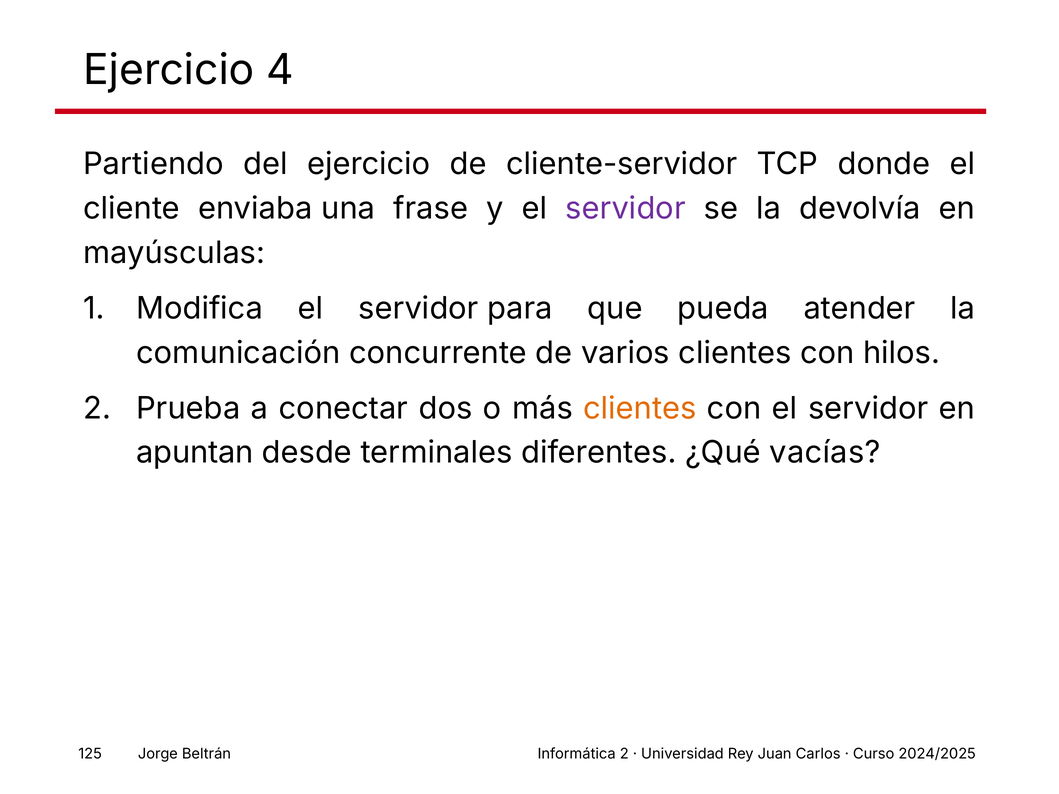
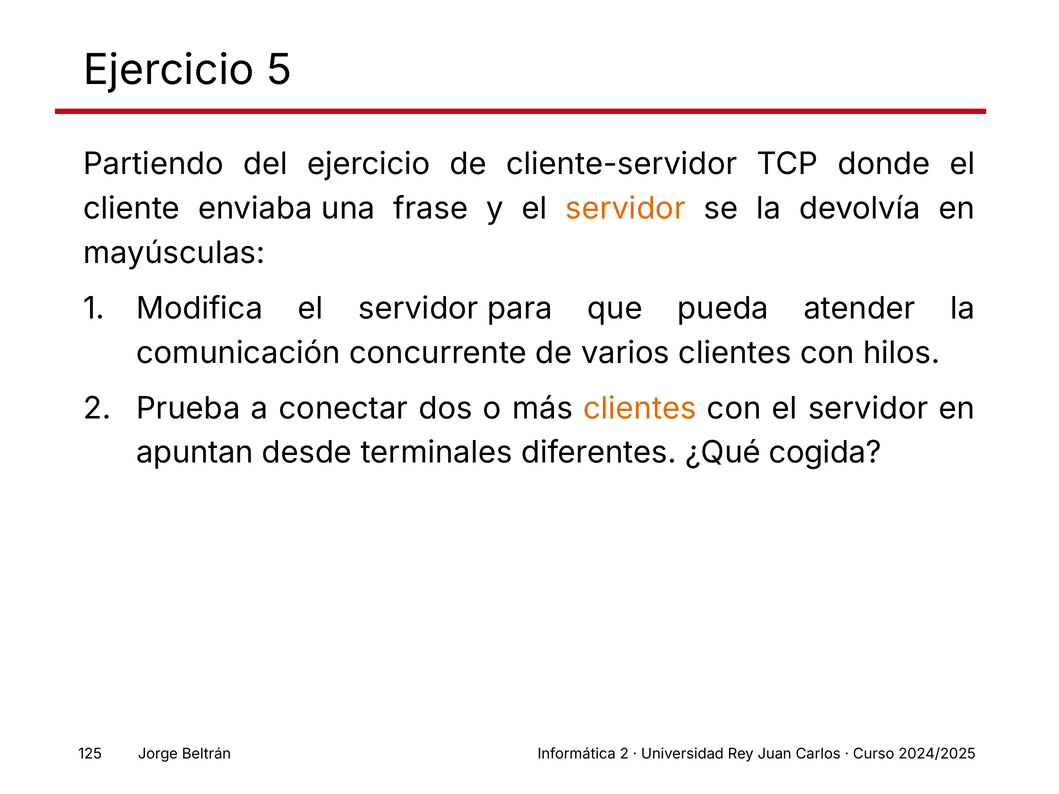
4: 4 -> 5
servidor at (626, 209) colour: purple -> orange
vacías: vacías -> cogida
